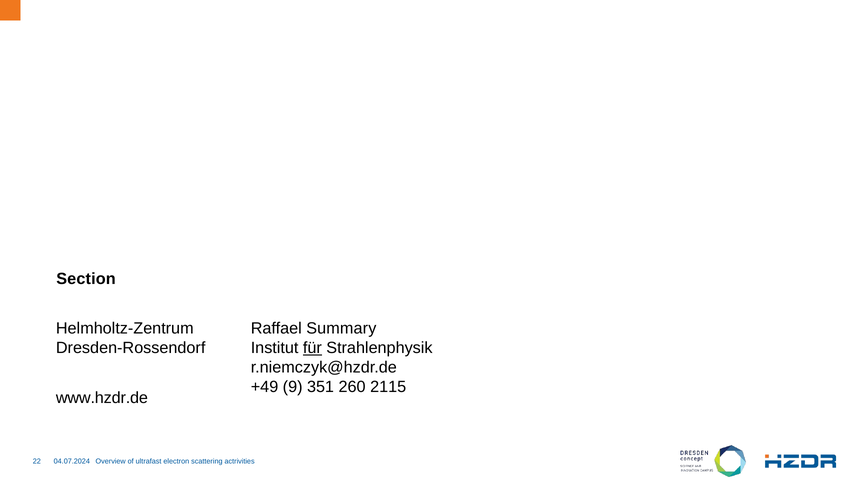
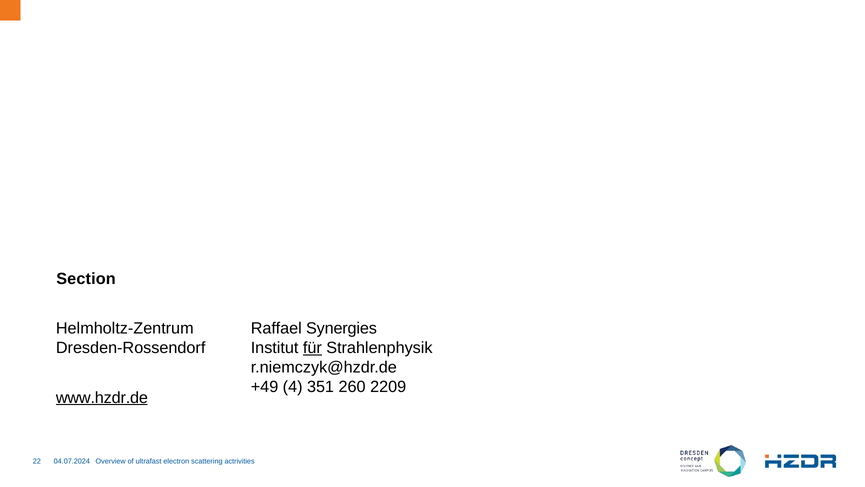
Summary: Summary -> Synergies
9: 9 -> 4
2115: 2115 -> 2209
www.hzdr.de underline: none -> present
